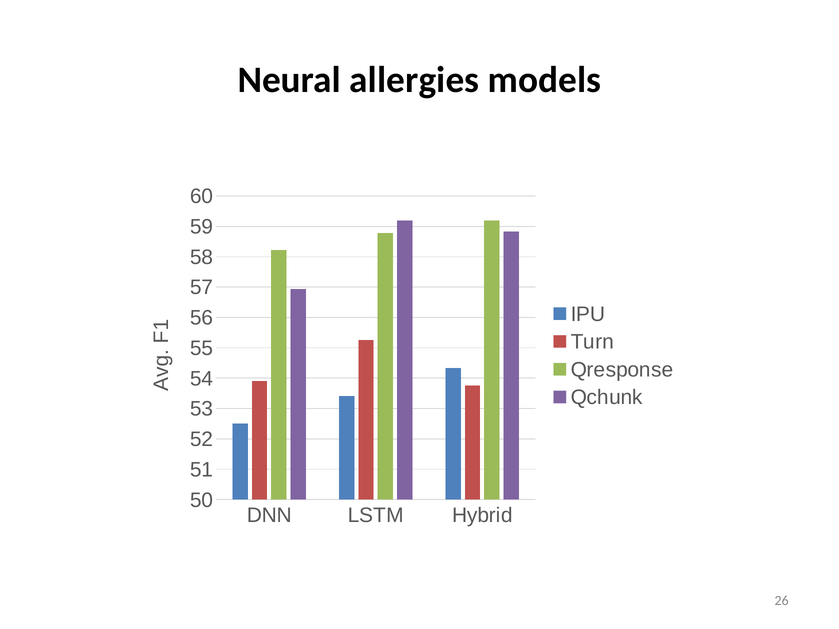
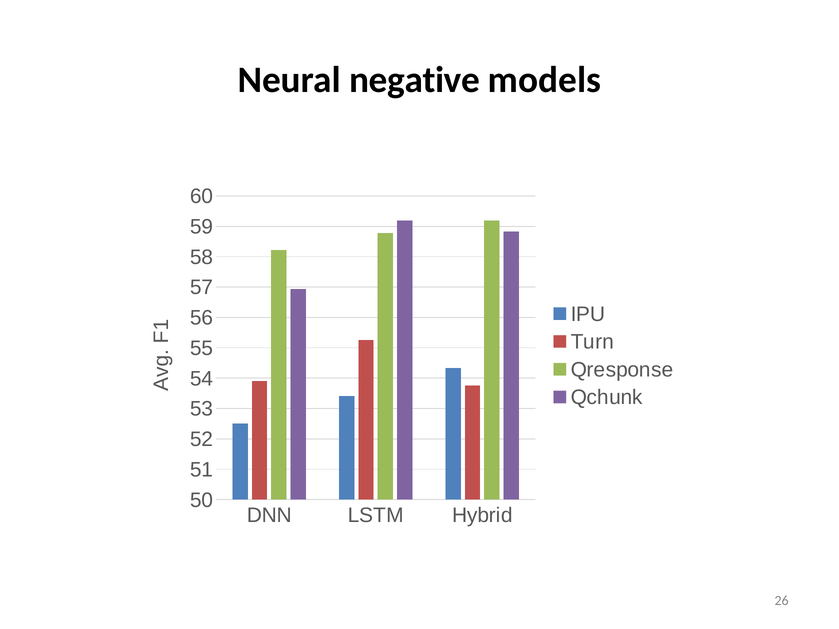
allergies: allergies -> negative
